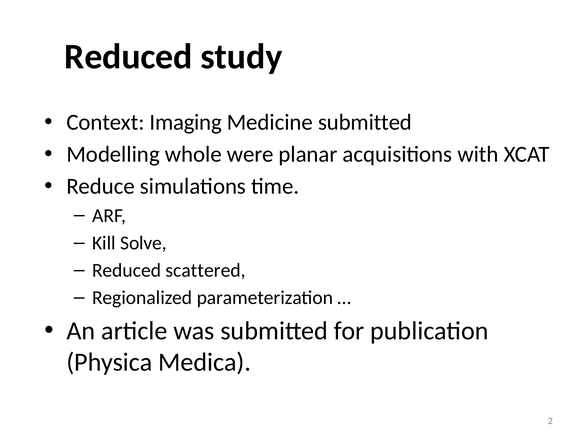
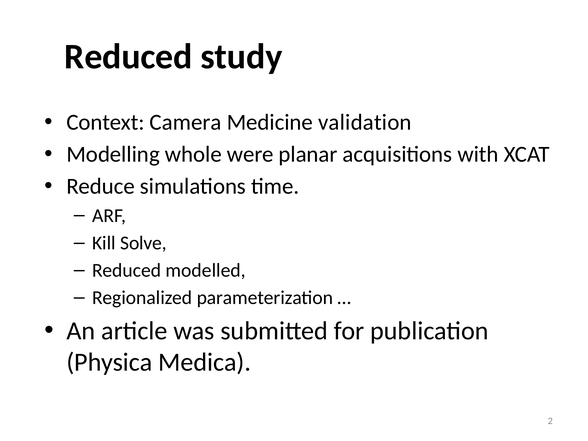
Imaging: Imaging -> Camera
Medicine submitted: submitted -> validation
scattered: scattered -> modelled
